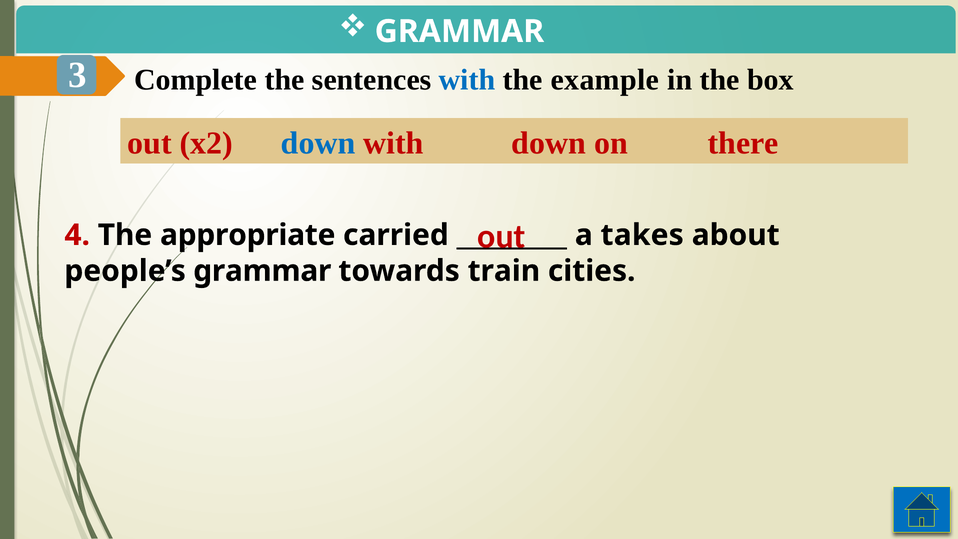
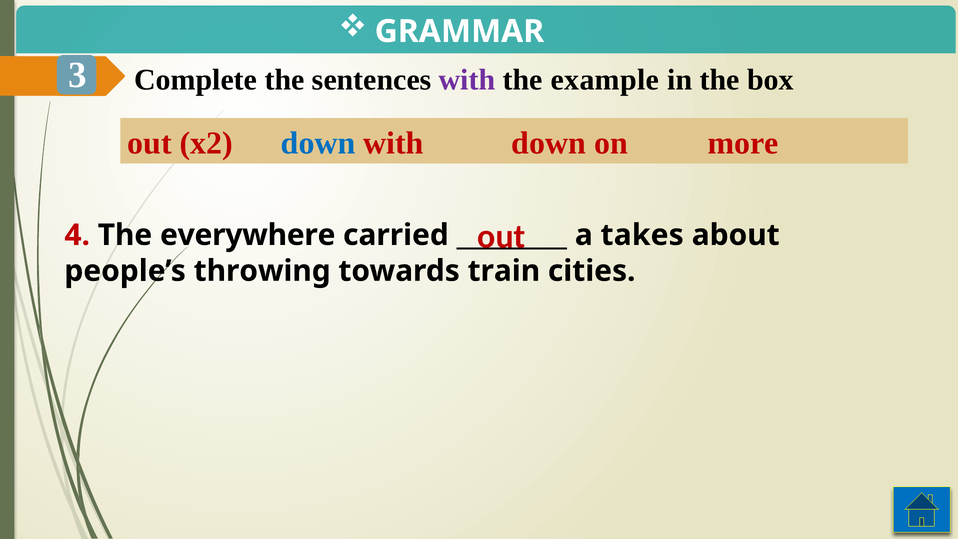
with at (467, 80) colour: blue -> purple
there: there -> more
appropriate: appropriate -> everywhere
people’s grammar: grammar -> throwing
